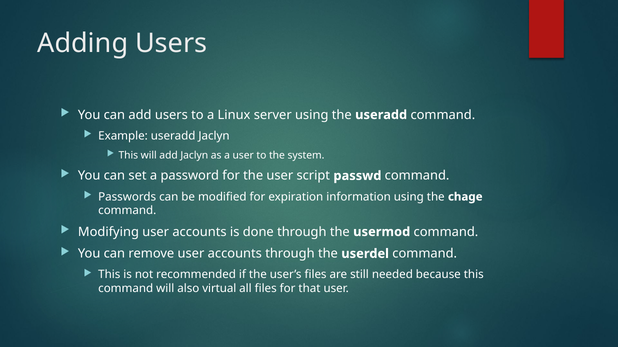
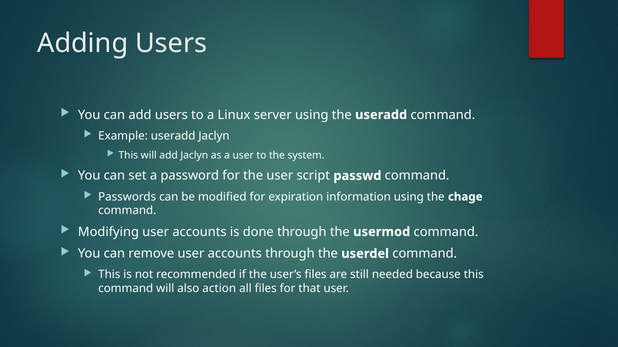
virtual: virtual -> action
